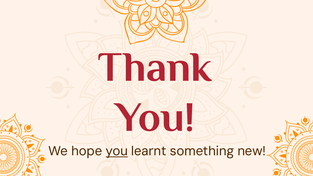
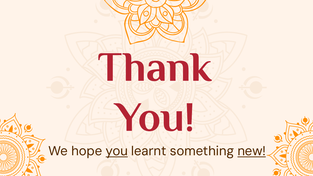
new underline: none -> present
